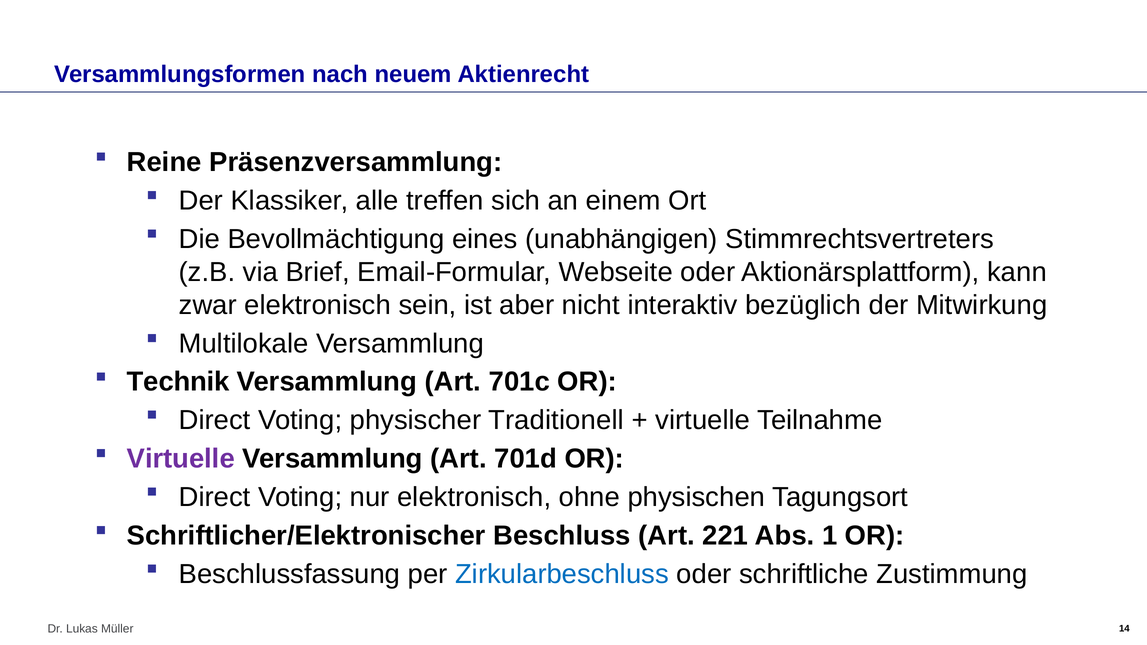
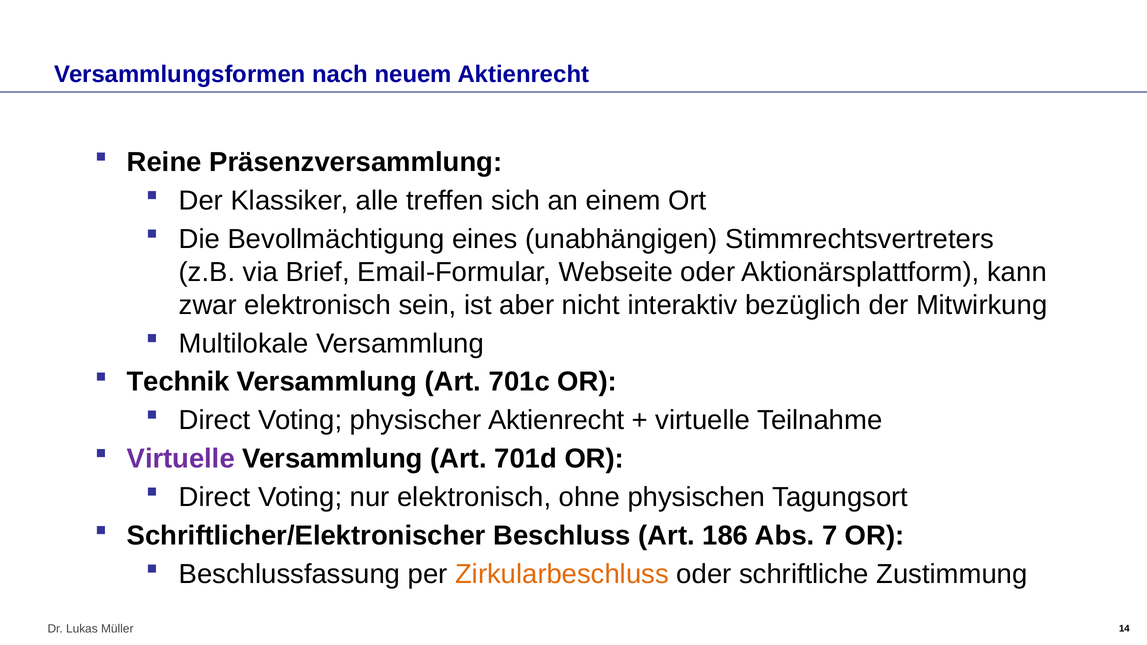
physischer Traditionell: Traditionell -> Aktienrecht
221: 221 -> 186
1: 1 -> 7
Zirkularbeschluss colour: blue -> orange
